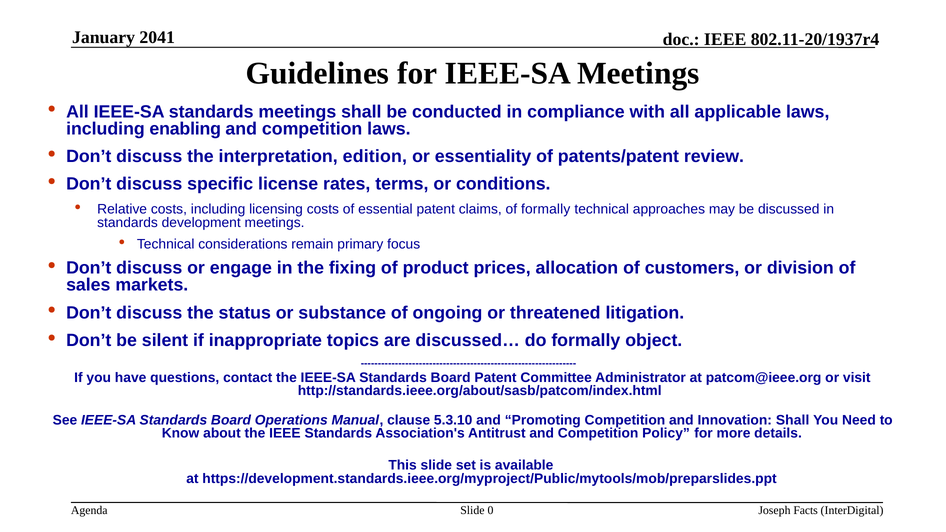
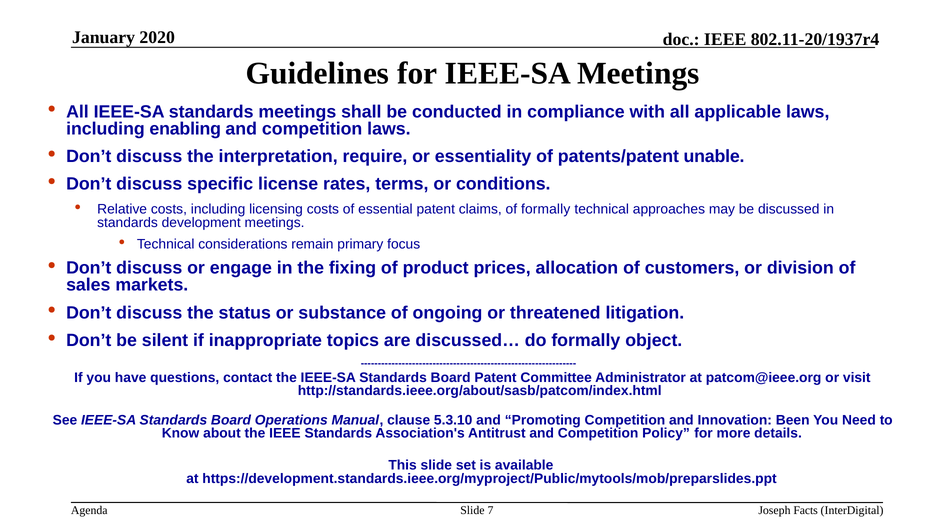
2041: 2041 -> 2020
edition: edition -> require
review: review -> unable
Innovation Shall: Shall -> Been
0: 0 -> 7
